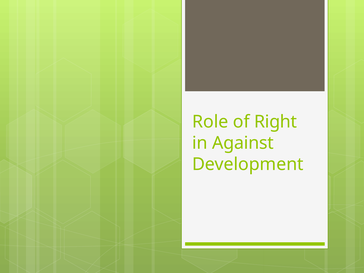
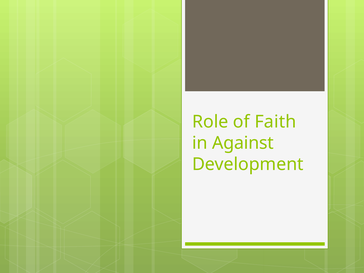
Right: Right -> Faith
